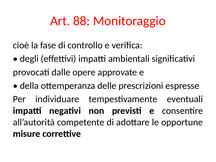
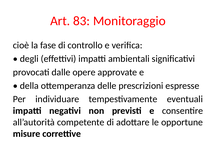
88: 88 -> 83
